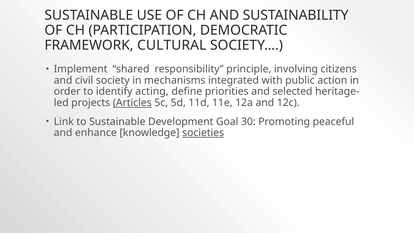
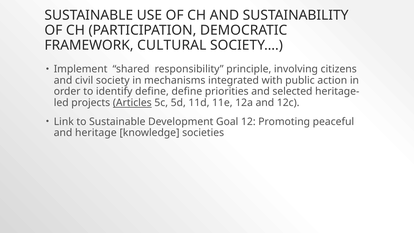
identify acting: acting -> define
30: 30 -> 12
enhance: enhance -> heritage
societies underline: present -> none
